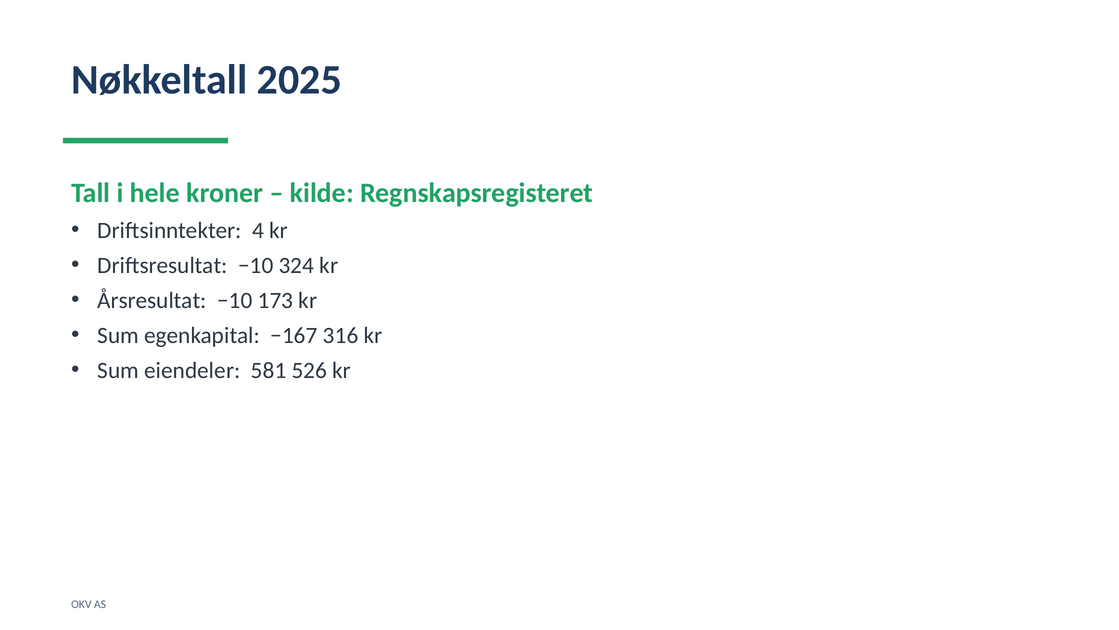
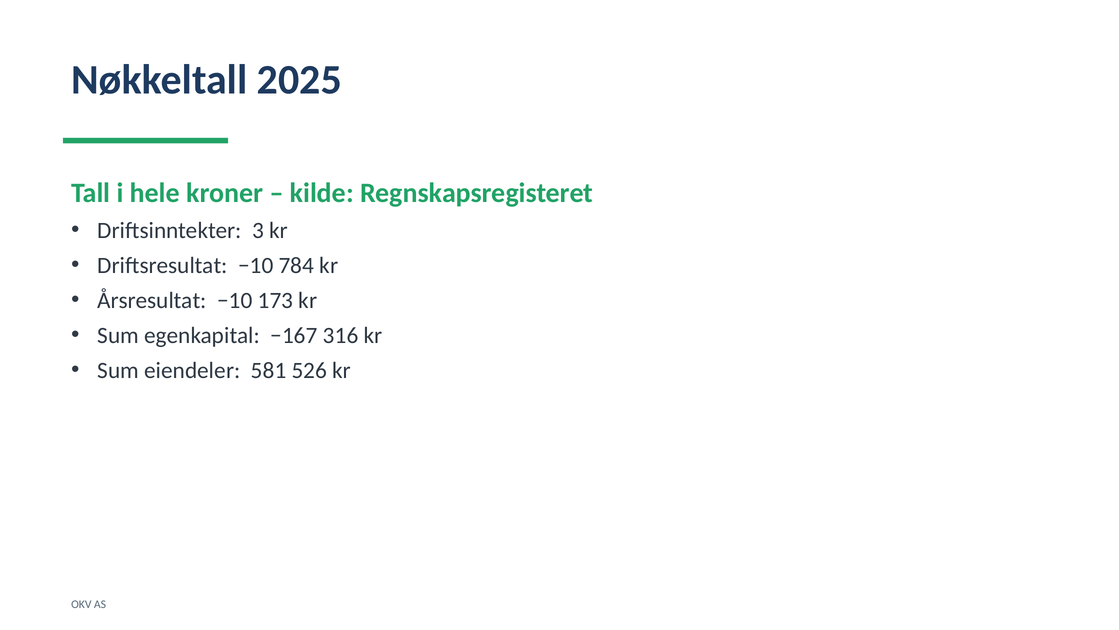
4: 4 -> 3
324: 324 -> 784
